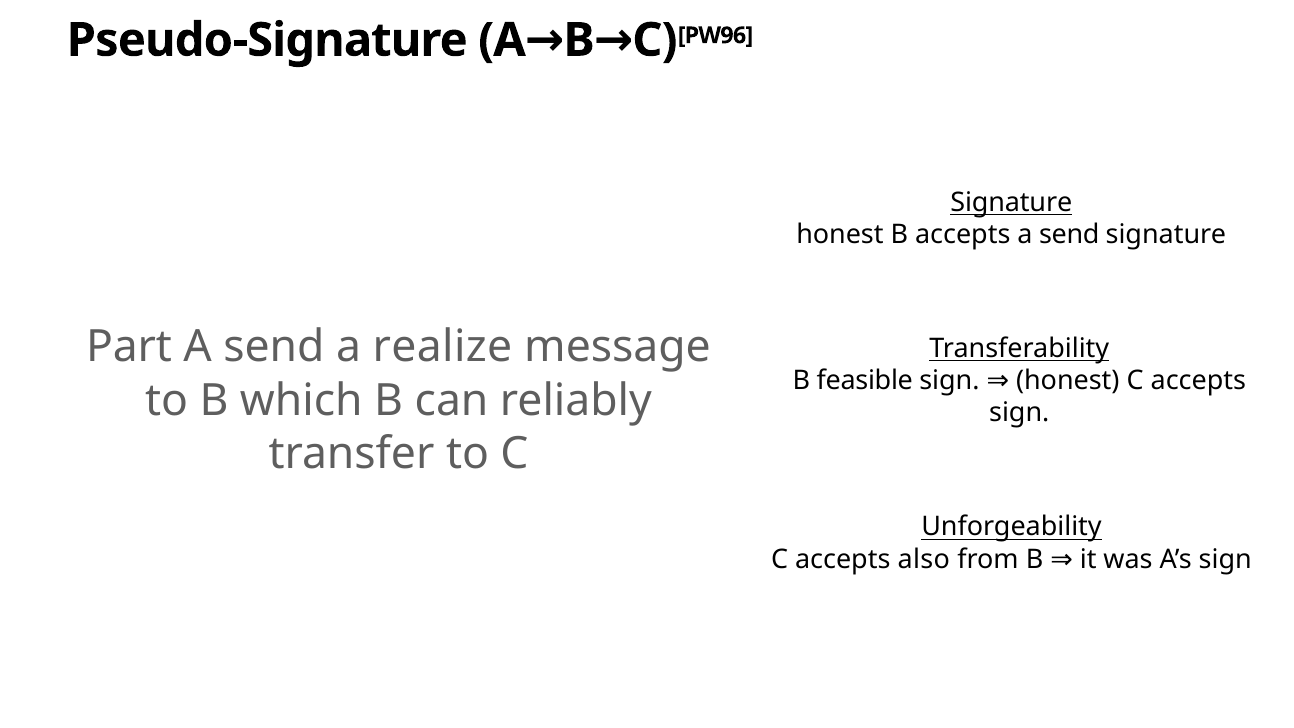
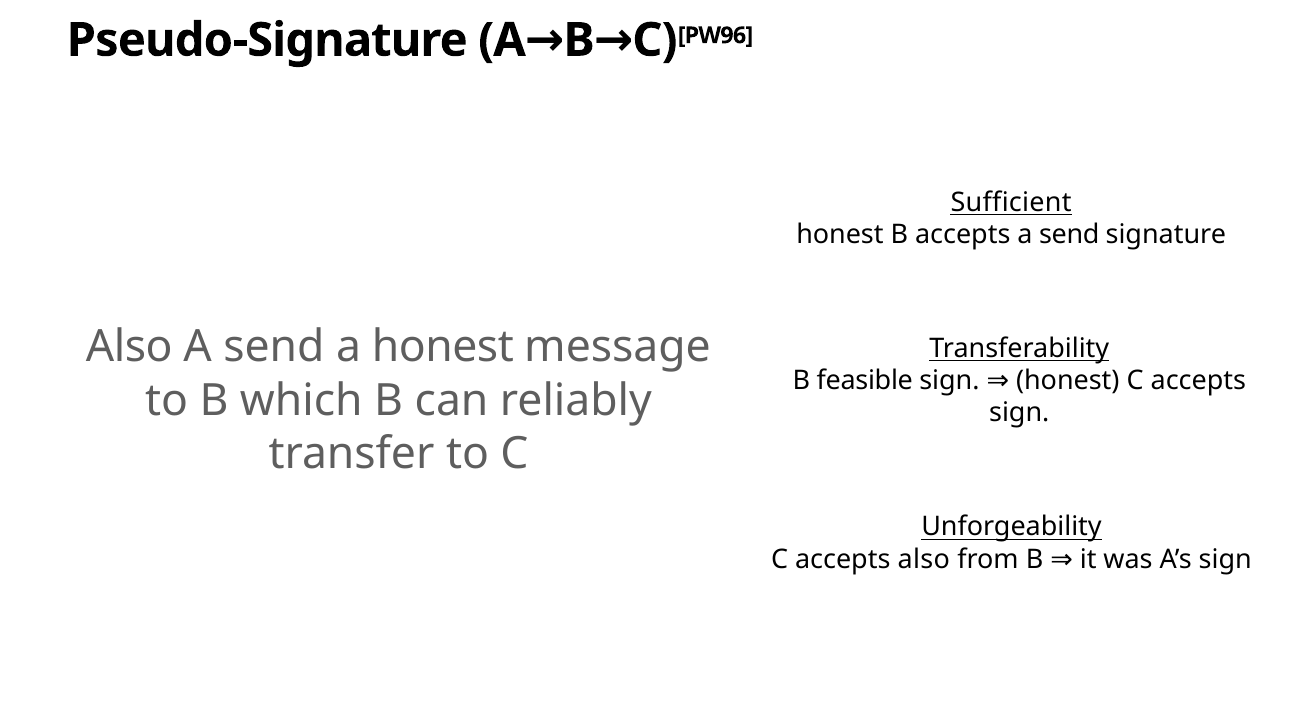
Signature at (1011, 202): Signature -> Sufficient
Part at (129, 347): Part -> Also
a realize: realize -> honest
